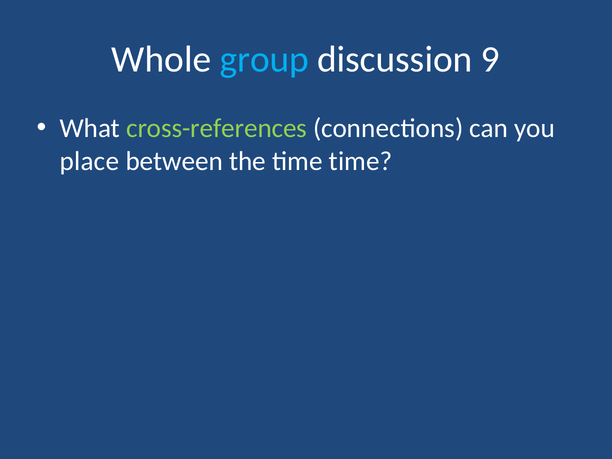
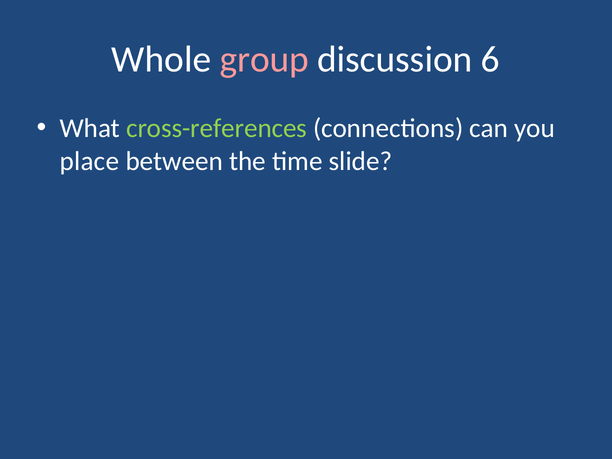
group colour: light blue -> pink
9: 9 -> 6
time time: time -> slide
